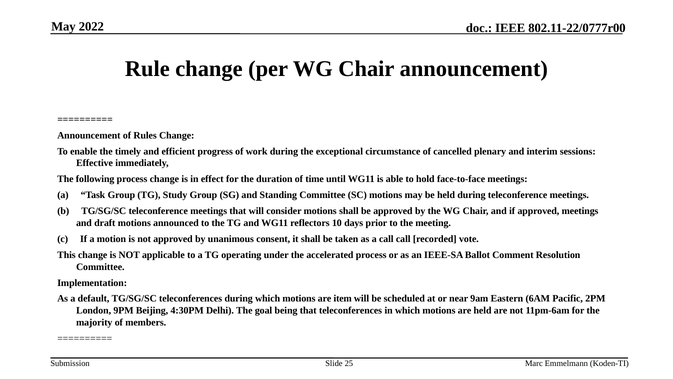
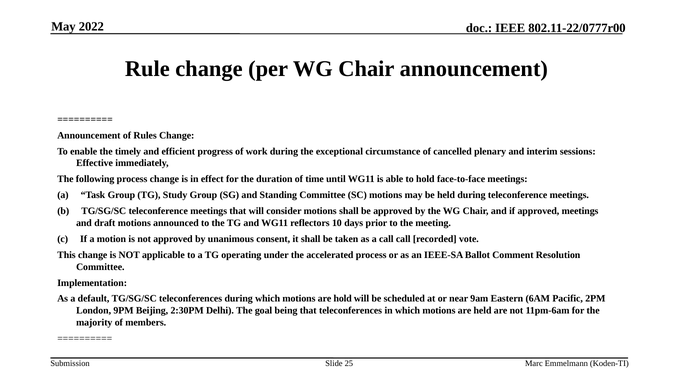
are item: item -> hold
4:30PM: 4:30PM -> 2:30PM
